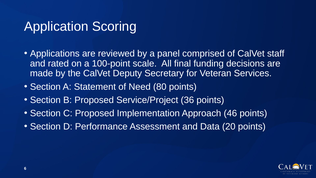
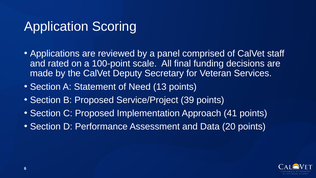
80: 80 -> 13
36: 36 -> 39
46: 46 -> 41
